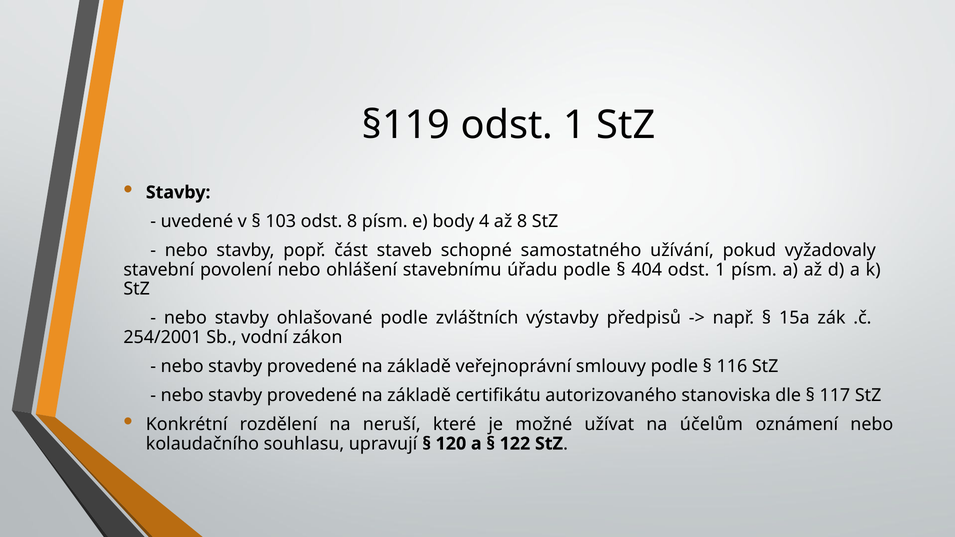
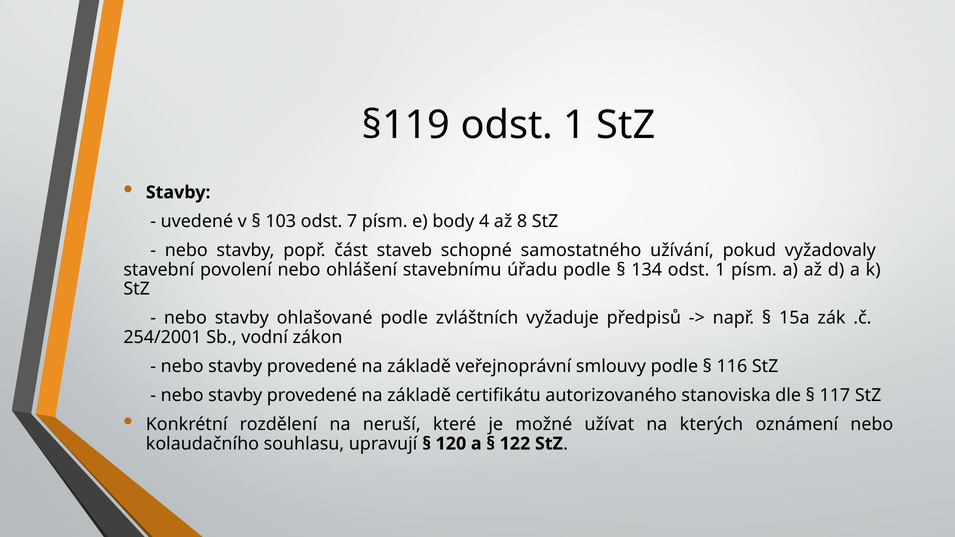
odst 8: 8 -> 7
404: 404 -> 134
výstavby: výstavby -> vyžaduje
účelům: účelům -> kterých
